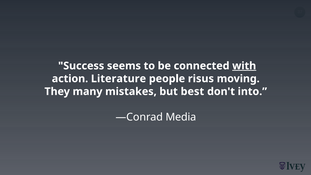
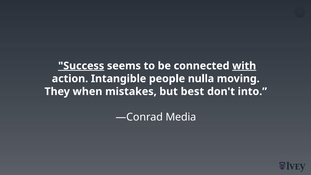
Success underline: none -> present
Literature: Literature -> Intangible
risus: risus -> nulla
many: many -> when
